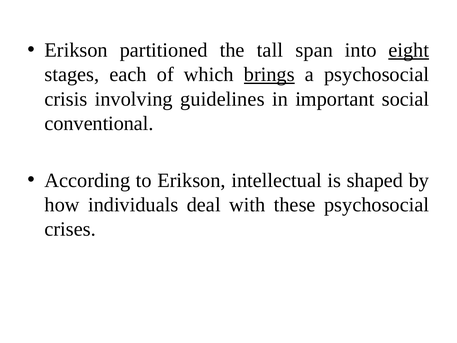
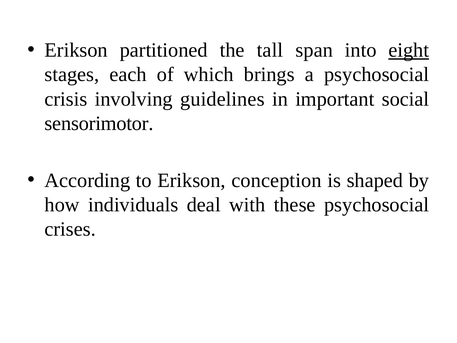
brings underline: present -> none
conventional: conventional -> sensorimotor
intellectual: intellectual -> conception
